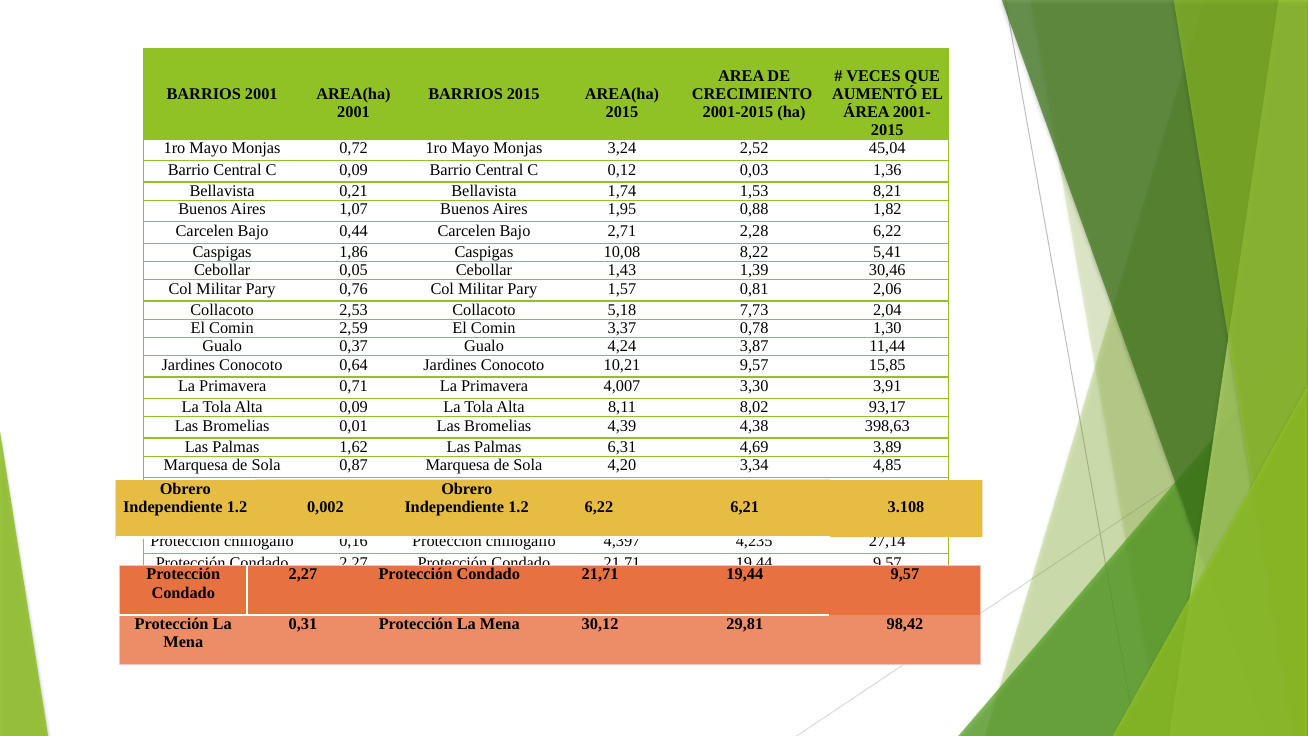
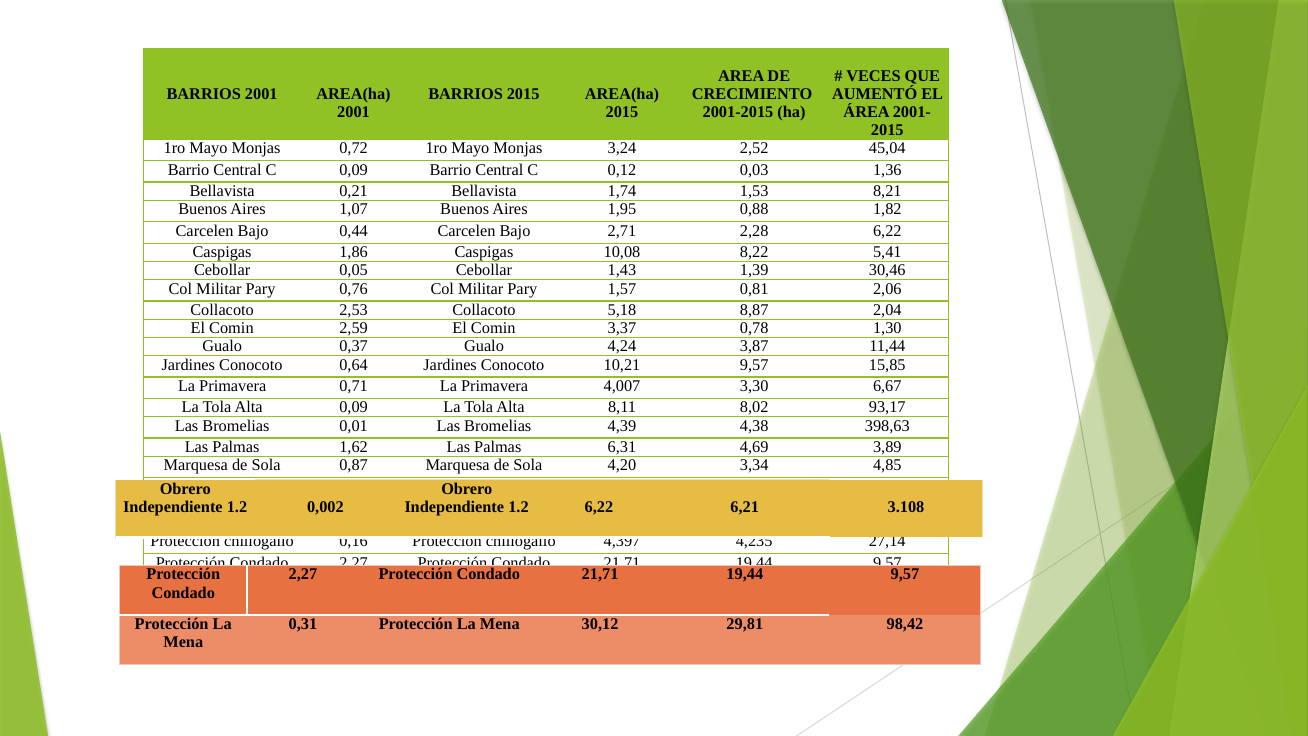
7,73: 7,73 -> 8,87
3,91: 3,91 -> 6,67
